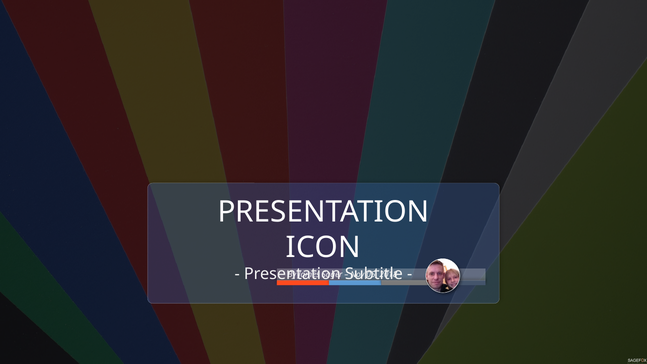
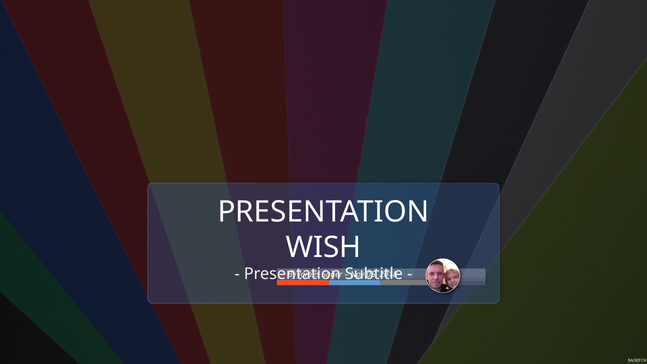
ICON: ICON -> WISH
